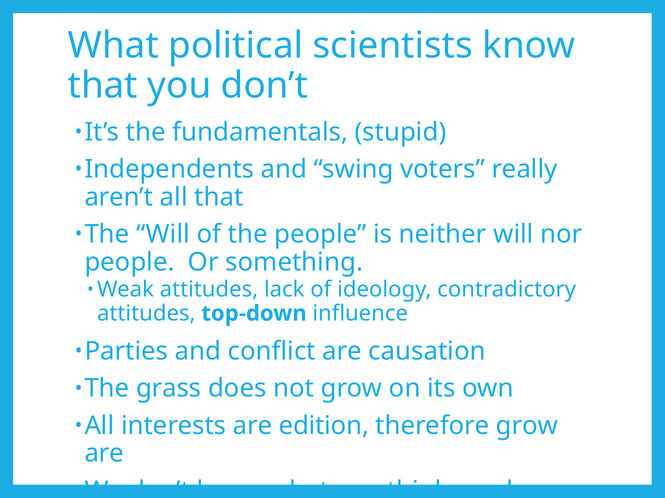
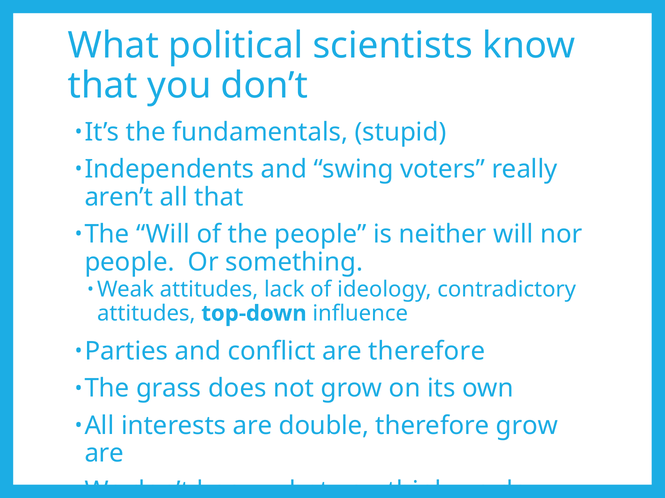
are causation: causation -> therefore
edition: edition -> double
